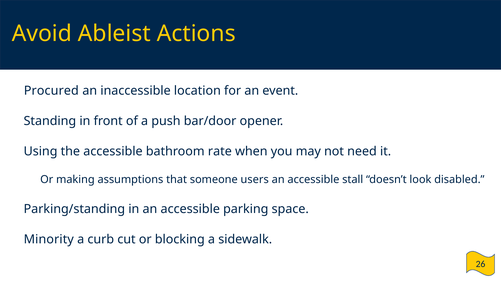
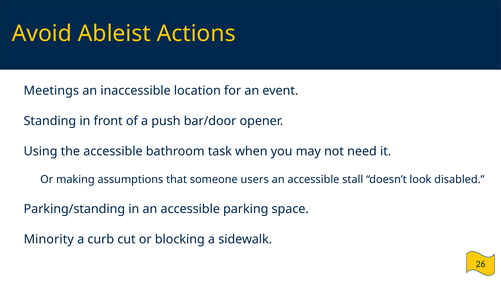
Procured: Procured -> Meetings
rate: rate -> task
